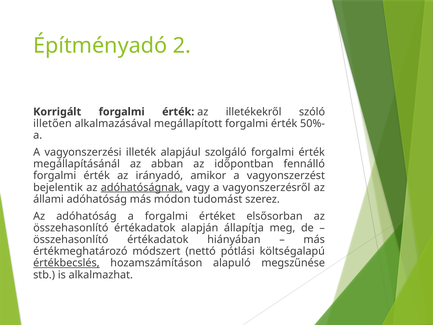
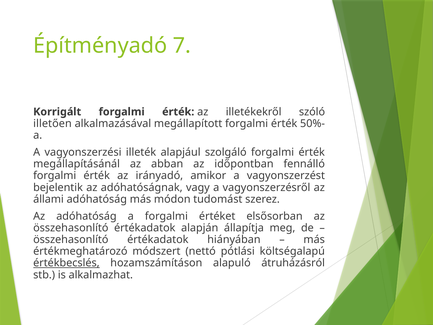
2: 2 -> 7
adóhatóságnak underline: present -> none
megszűnése: megszűnése -> átruházásról
